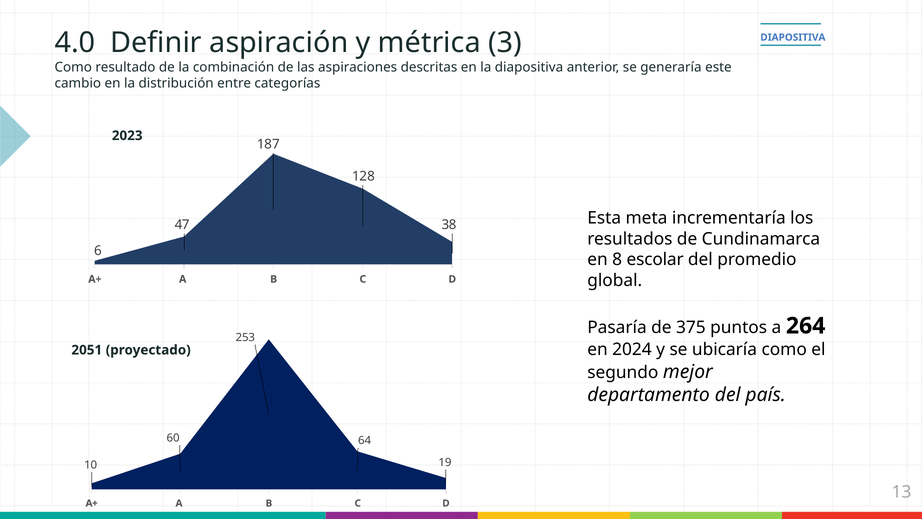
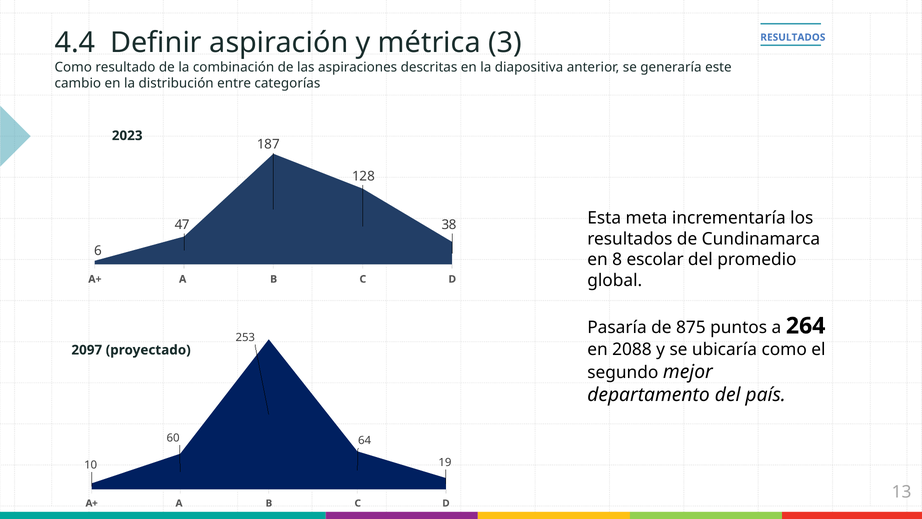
4.0: 4.0 -> 4.4
DIAPOSITIVA at (793, 37): DIAPOSITIVA -> RESULTADOS
375: 375 -> 875
2024: 2024 -> 2088
2051: 2051 -> 2097
